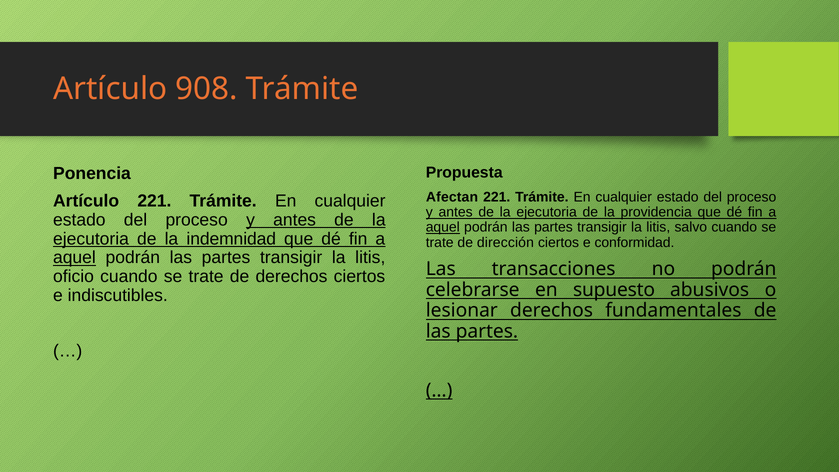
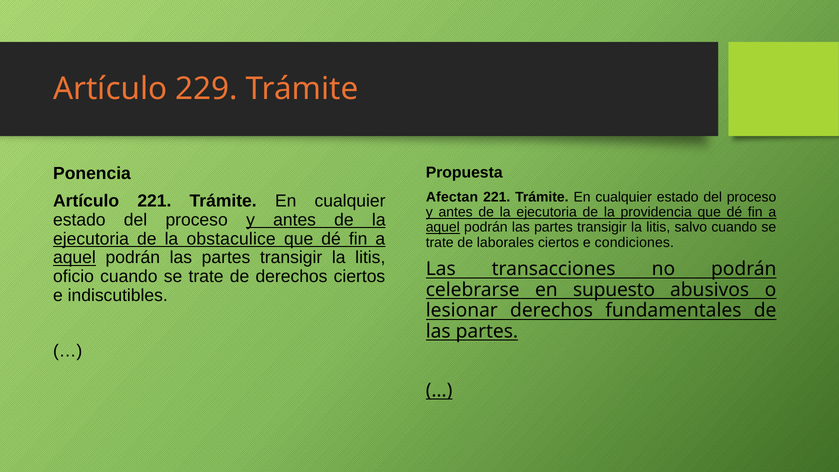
908: 908 -> 229
indemnidad: indemnidad -> obstaculice
dirección: dirección -> laborales
conformidad: conformidad -> condiciones
